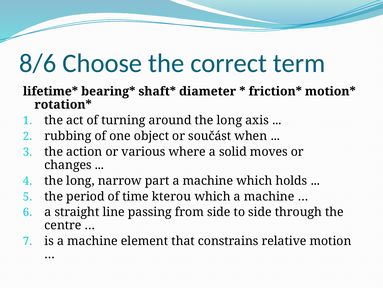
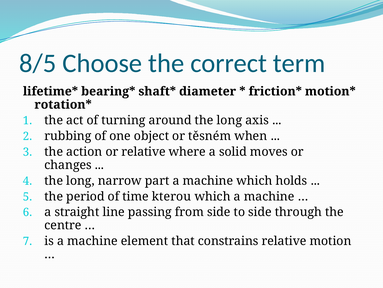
8/6: 8/6 -> 8/5
součást: součást -> těsném
or various: various -> relative
